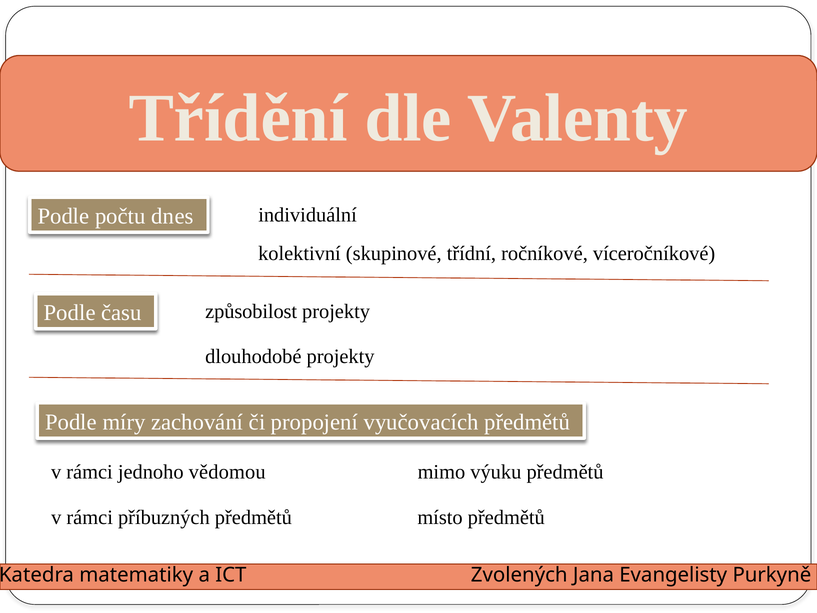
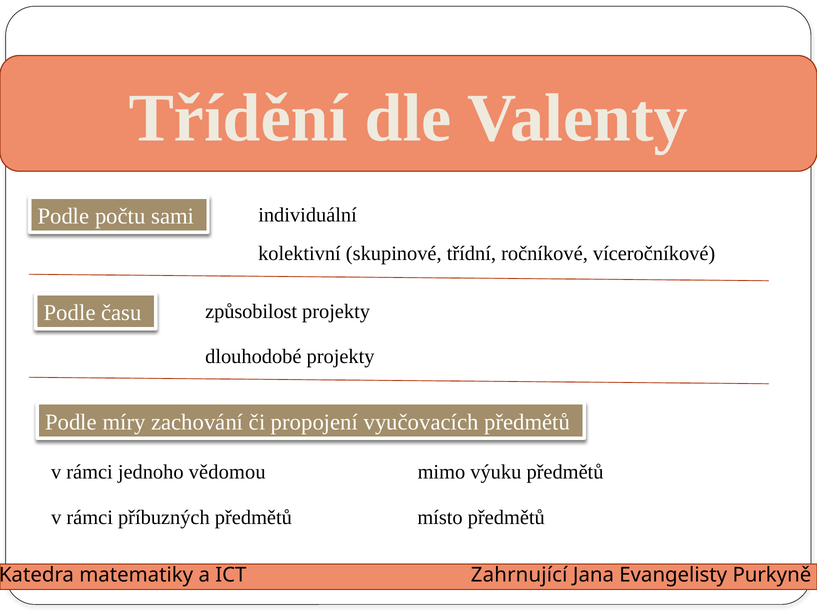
dnes: dnes -> sami
Zvolených: Zvolených -> Zahrnující
